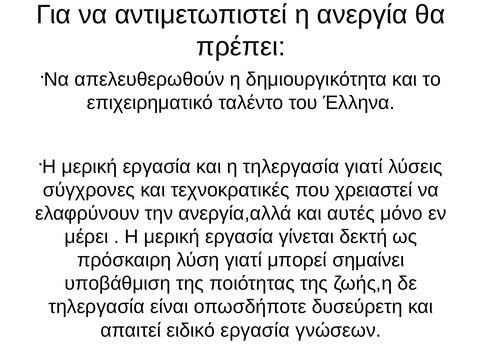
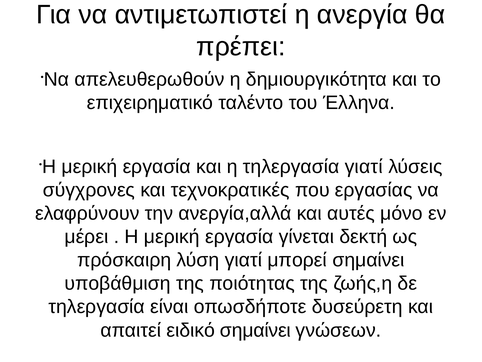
χρειαστεί: χρειαστεί -> εργασίας
ειδικό εργασία: εργασία -> σημαίνει
